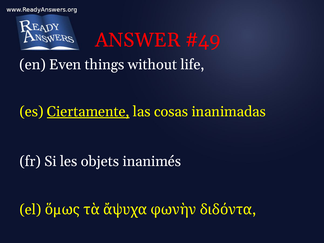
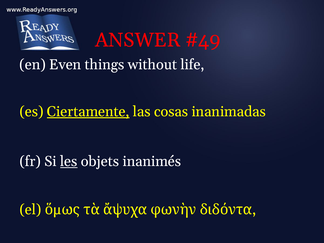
les underline: none -> present
